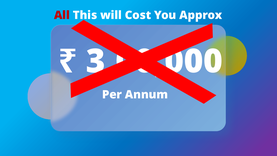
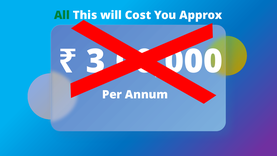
All colour: red -> green
